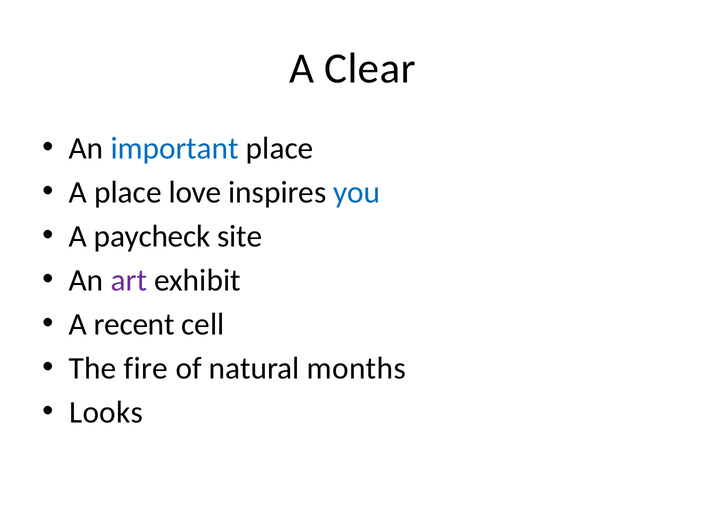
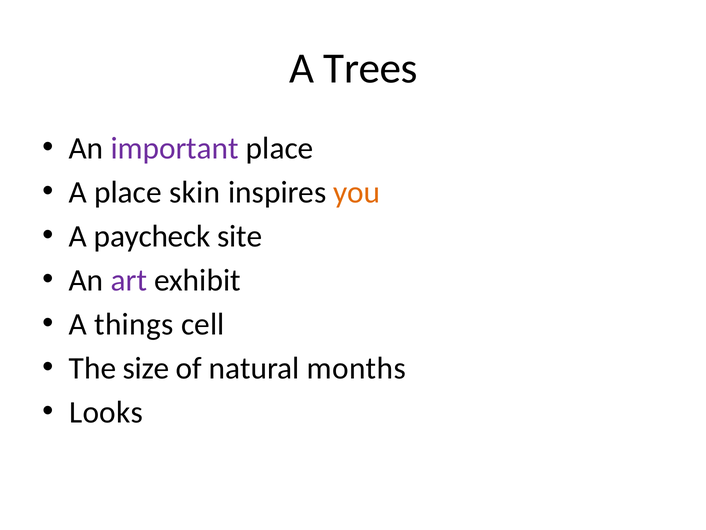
Clear: Clear -> Trees
important colour: blue -> purple
love: love -> skin
you colour: blue -> orange
recent: recent -> things
fire: fire -> size
